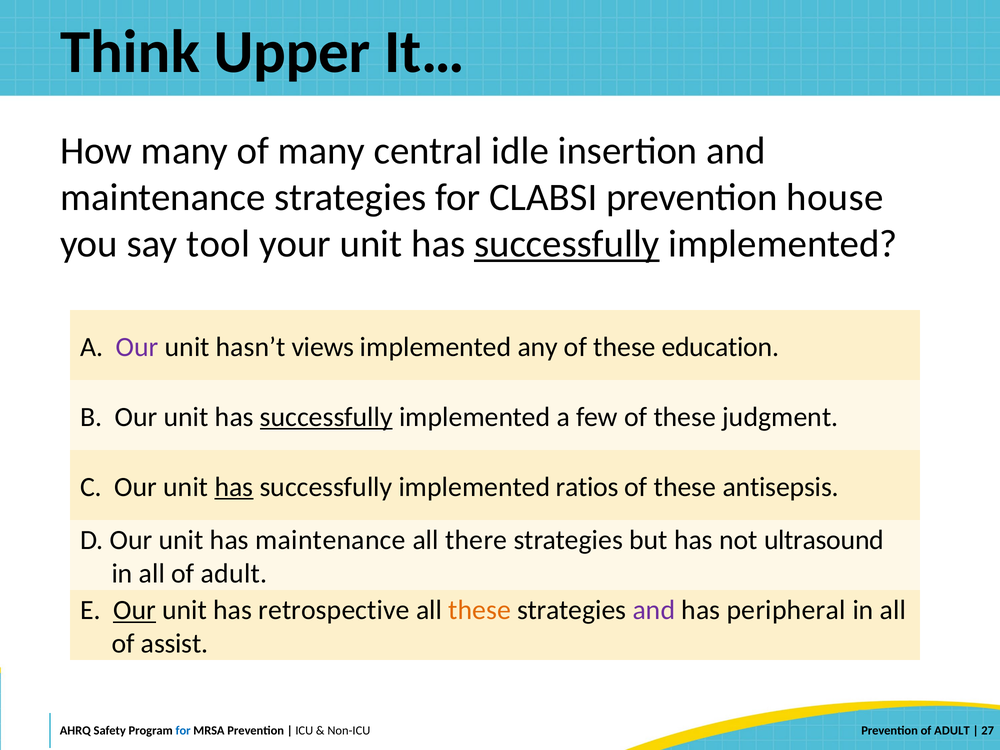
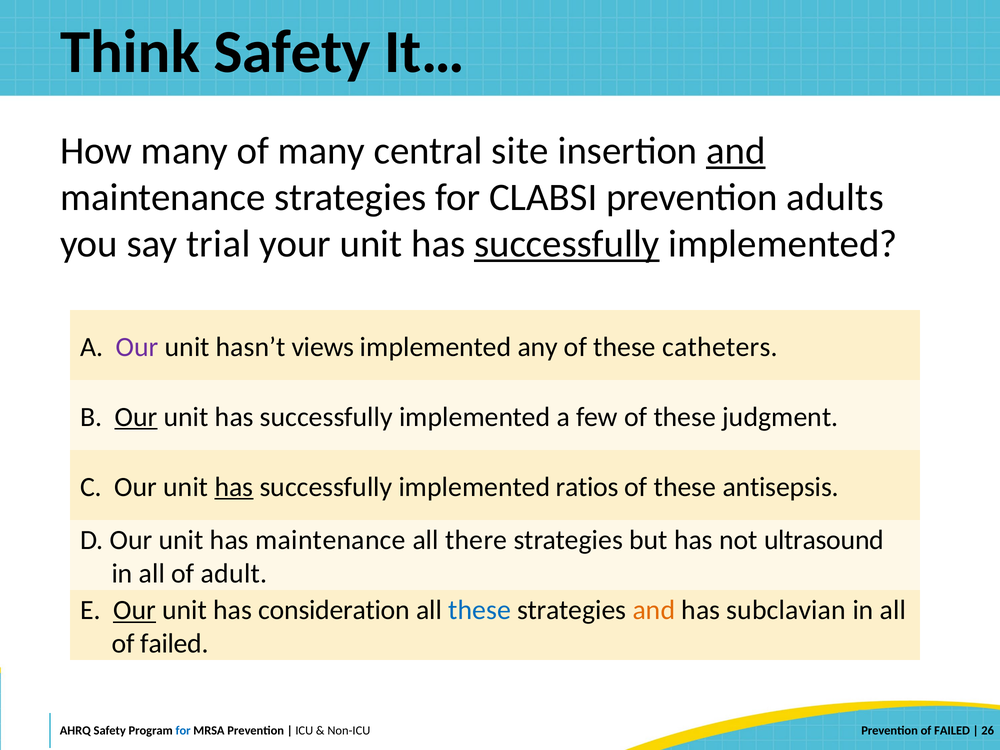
Think Upper: Upper -> Safety
idle: idle -> site
and at (736, 151) underline: none -> present
house: house -> adults
tool: tool -> trial
education: education -> catheters
Our at (136, 417) underline: none -> present
successfully at (326, 417) underline: present -> none
retrospective: retrospective -> consideration
these at (480, 610) colour: orange -> blue
and at (654, 610) colour: purple -> orange
peripheral: peripheral -> subclavian
assist at (175, 644): assist -> failed
27: 27 -> 26
Prevention of ADULT: ADULT -> FAILED
